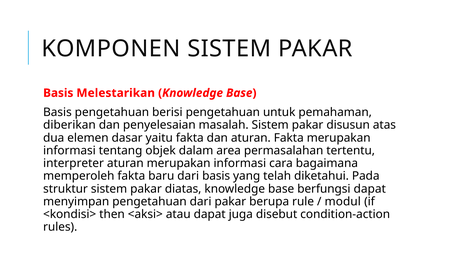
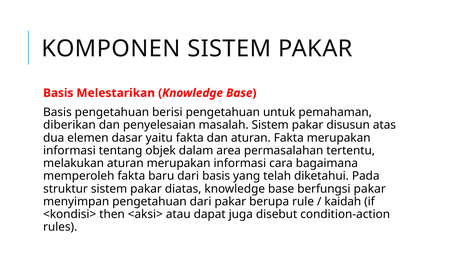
interpreter: interpreter -> melakukan
berfungsi dapat: dapat -> pakar
modul: modul -> kaidah
